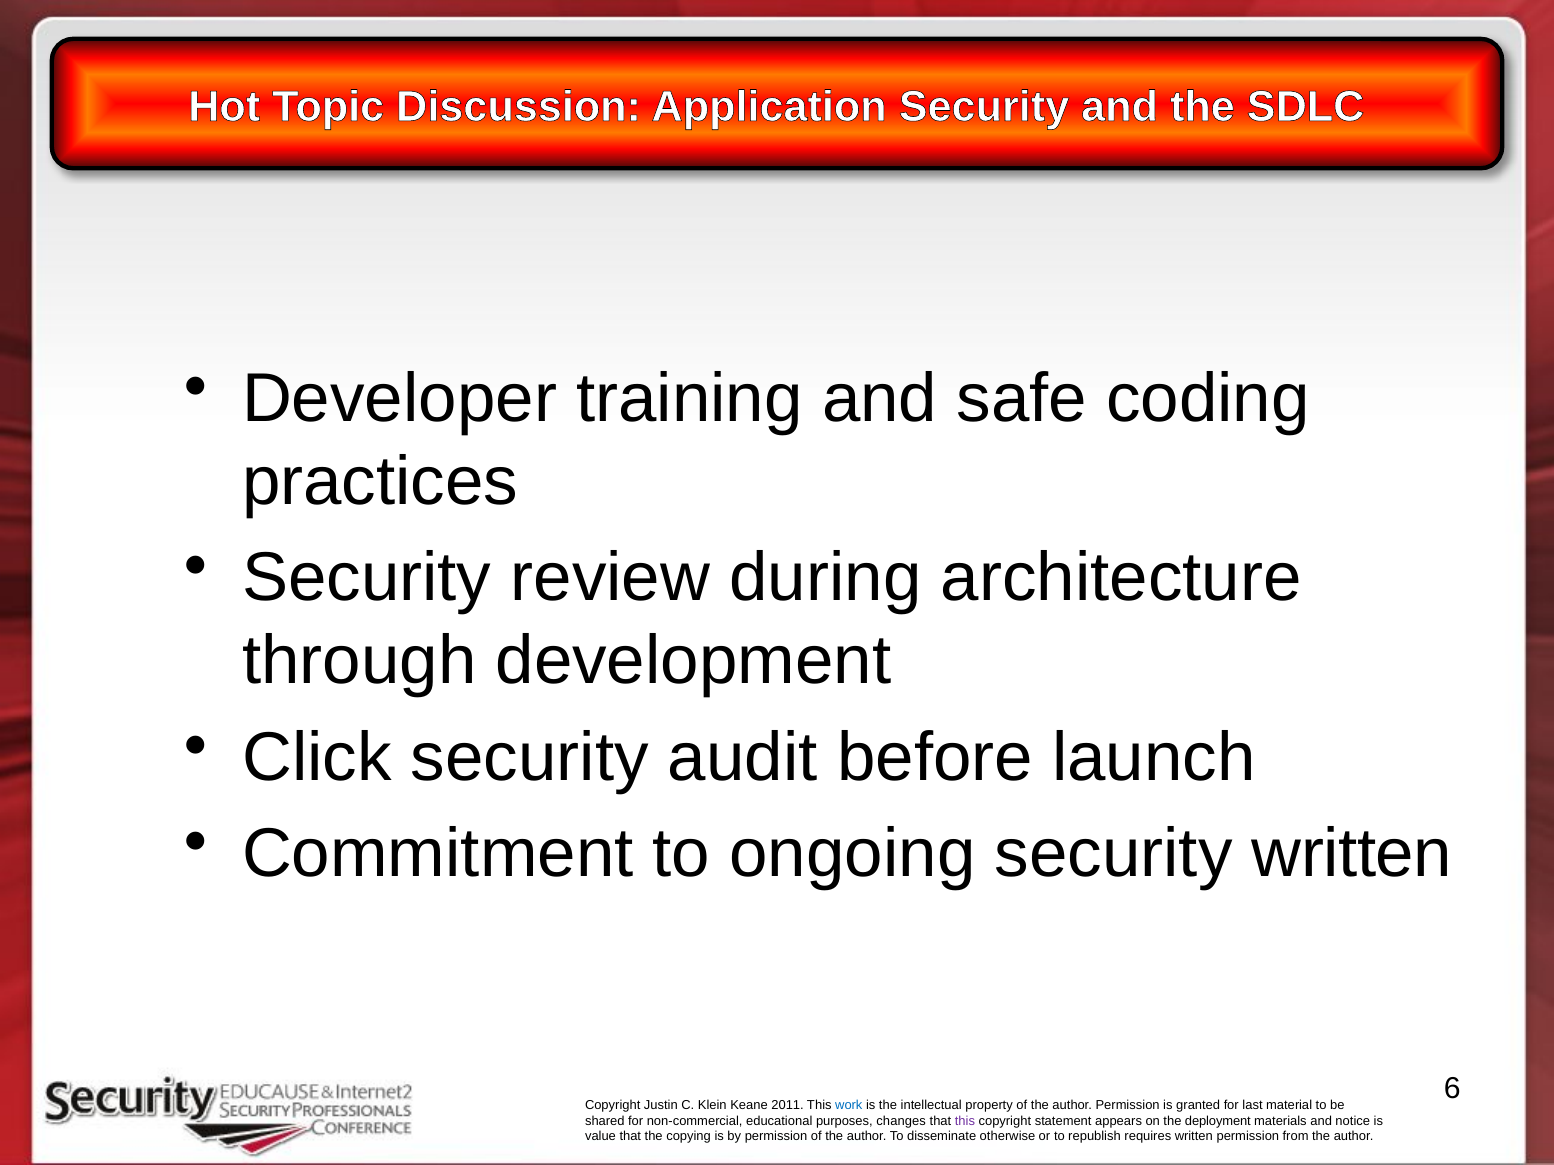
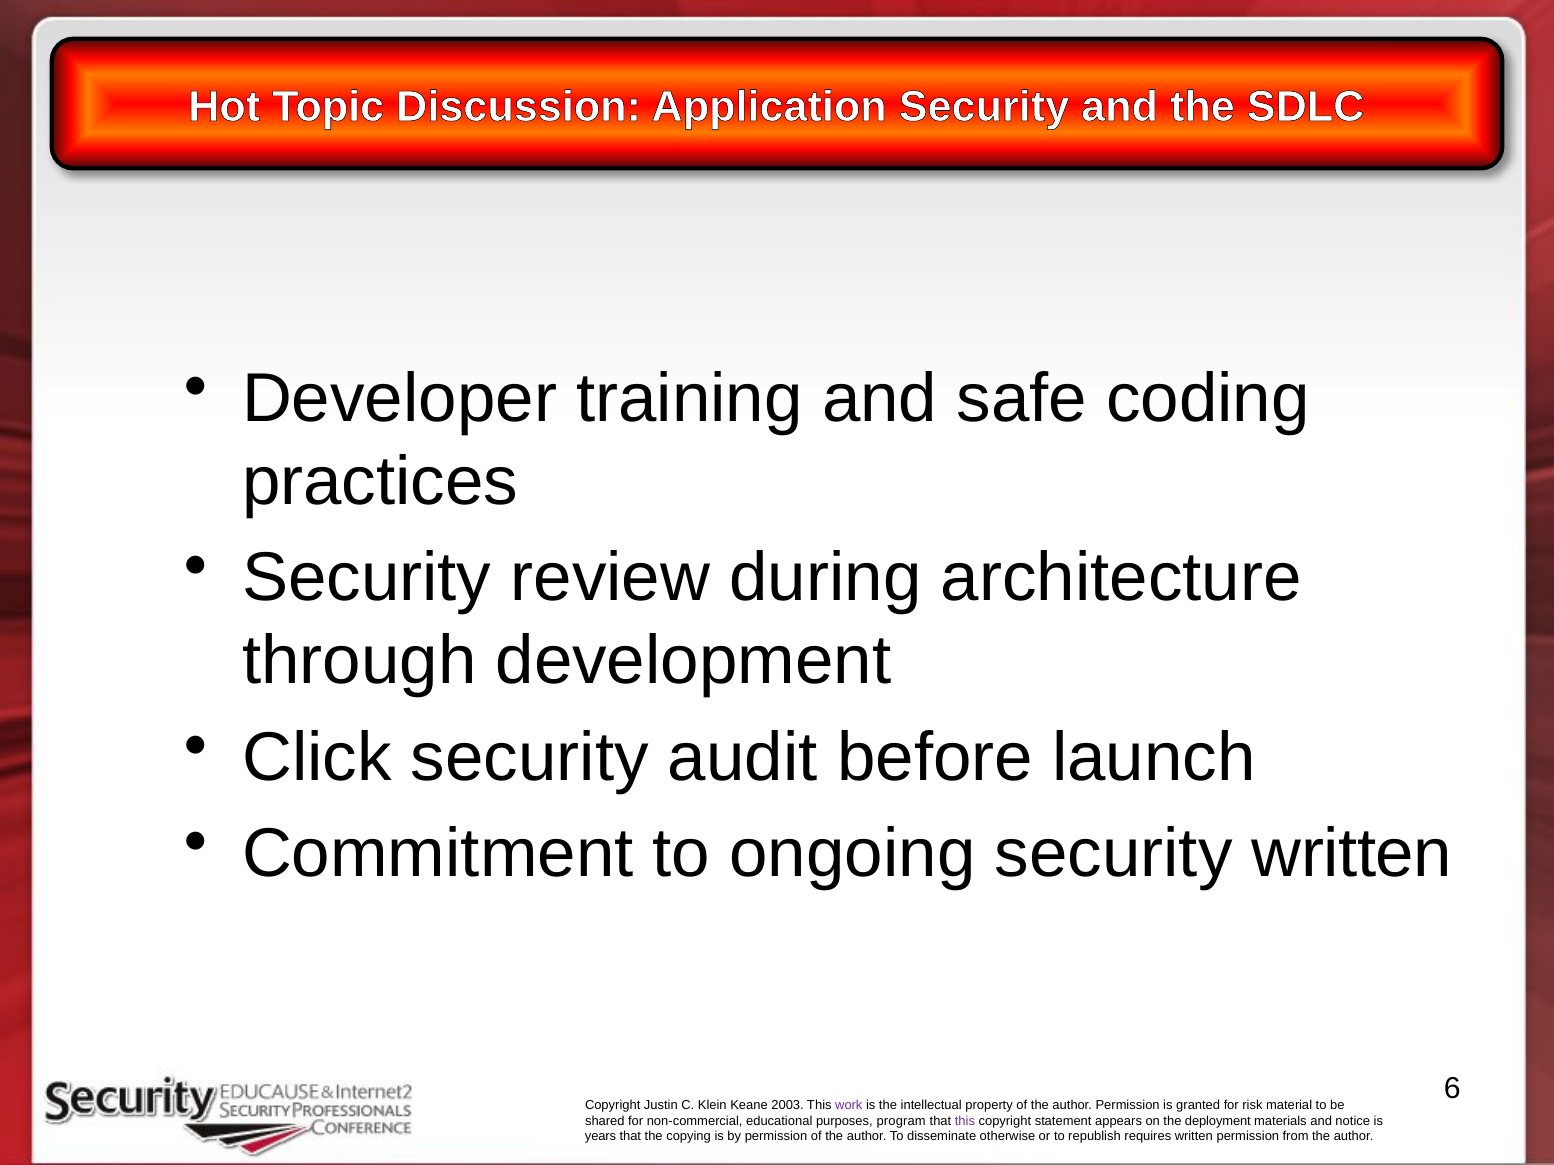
2011: 2011 -> 2003
work colour: blue -> purple
last: last -> risk
changes: changes -> program
value: value -> years
